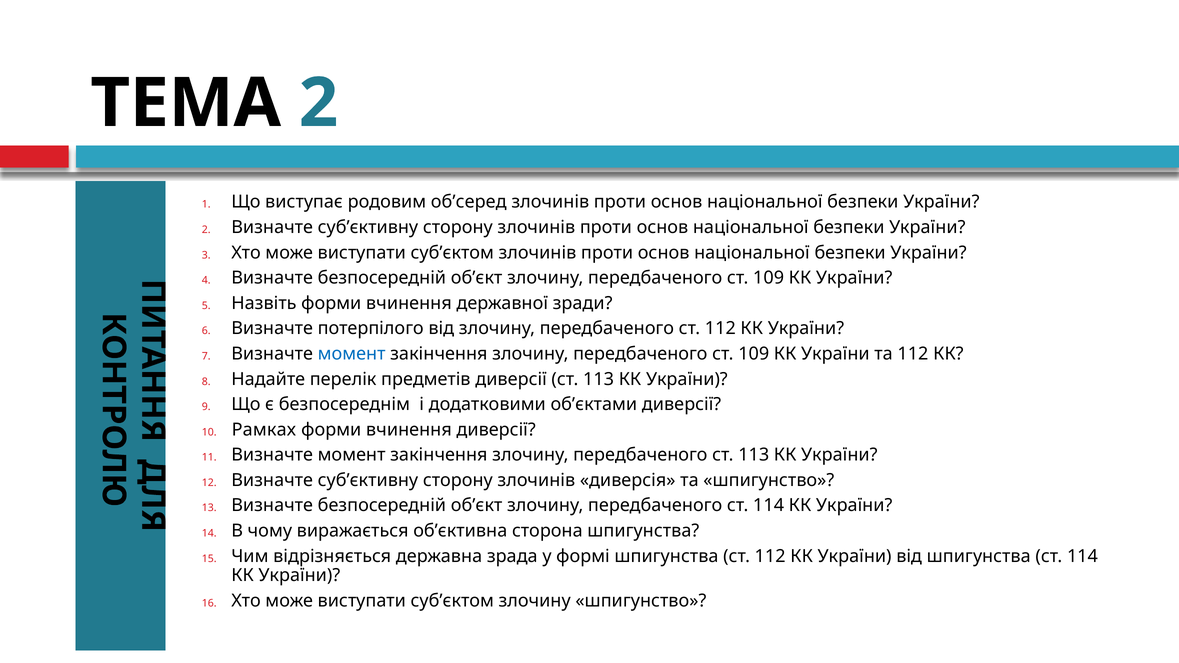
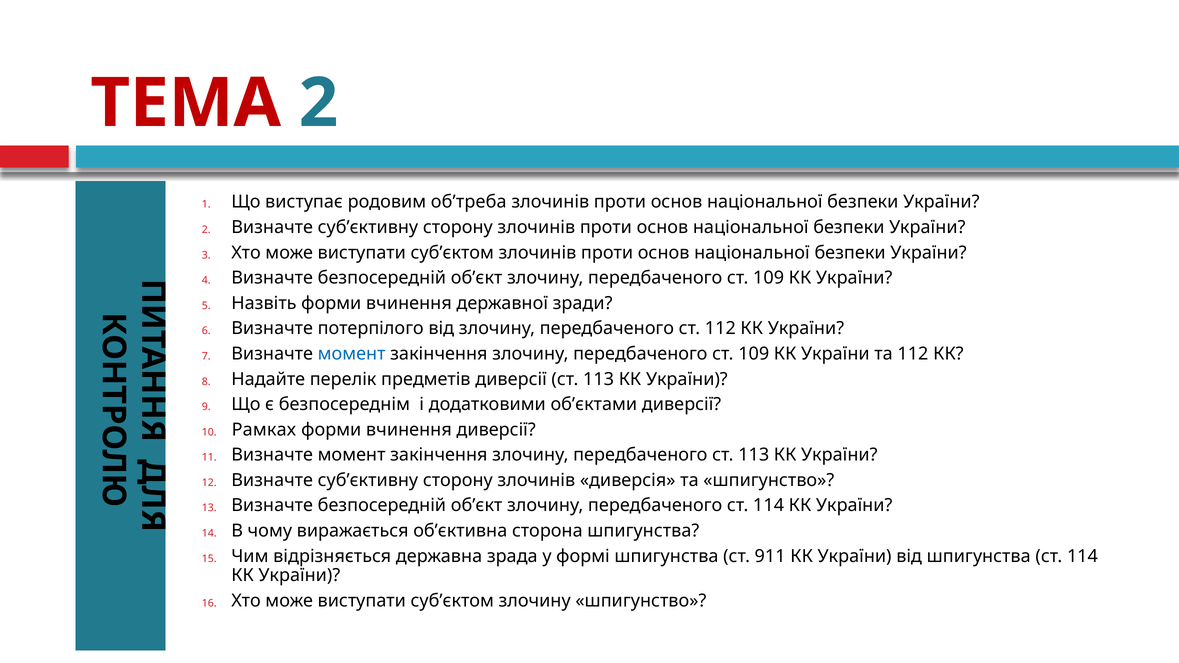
ТЕМА colour: black -> red
об’серед: об’серед -> об’треба
шпигунства ст 112: 112 -> 911
